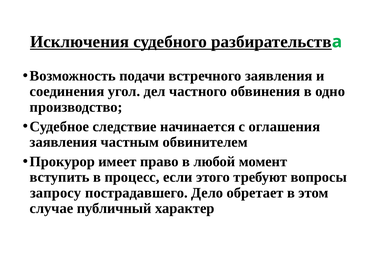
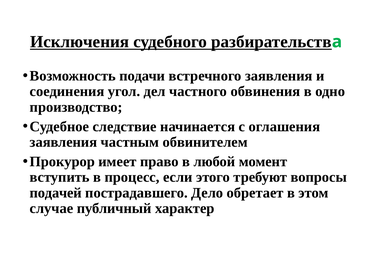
запросу: запросу -> подачей
